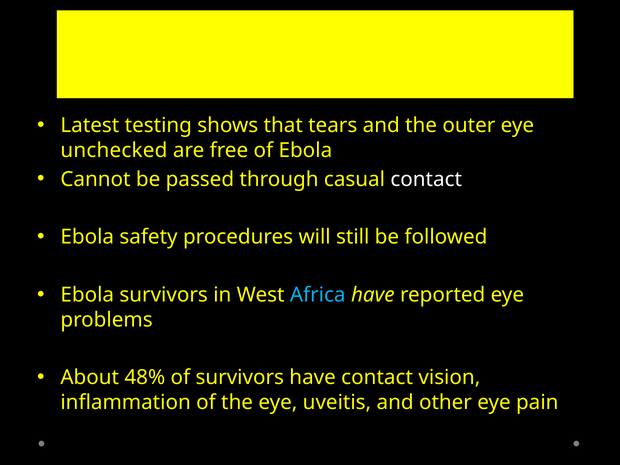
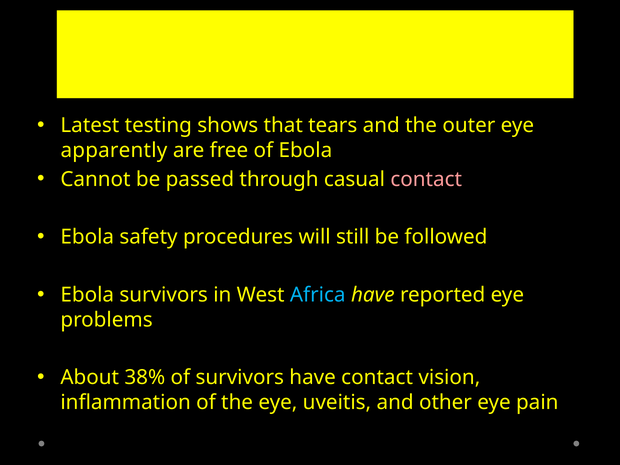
unchecked: unchecked -> apparently
contact at (426, 179) colour: white -> pink
48%: 48% -> 38%
